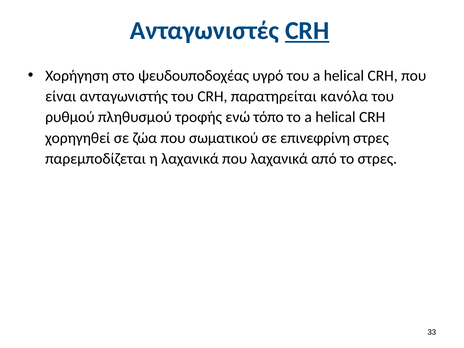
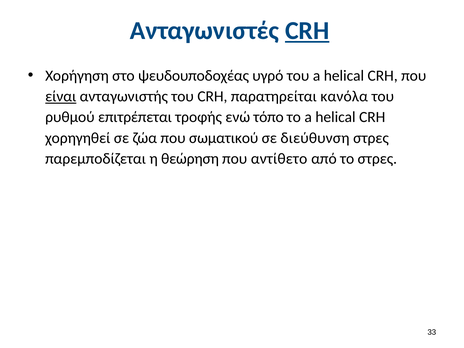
είναι underline: none -> present
πληθυσμού: πληθυσμού -> επιτρέπεται
επινεφρίνη: επινεφρίνη -> διεύθυνση
η λαχανικά: λαχανικά -> θεώρηση
που λαχανικά: λαχανικά -> αντίθετο
